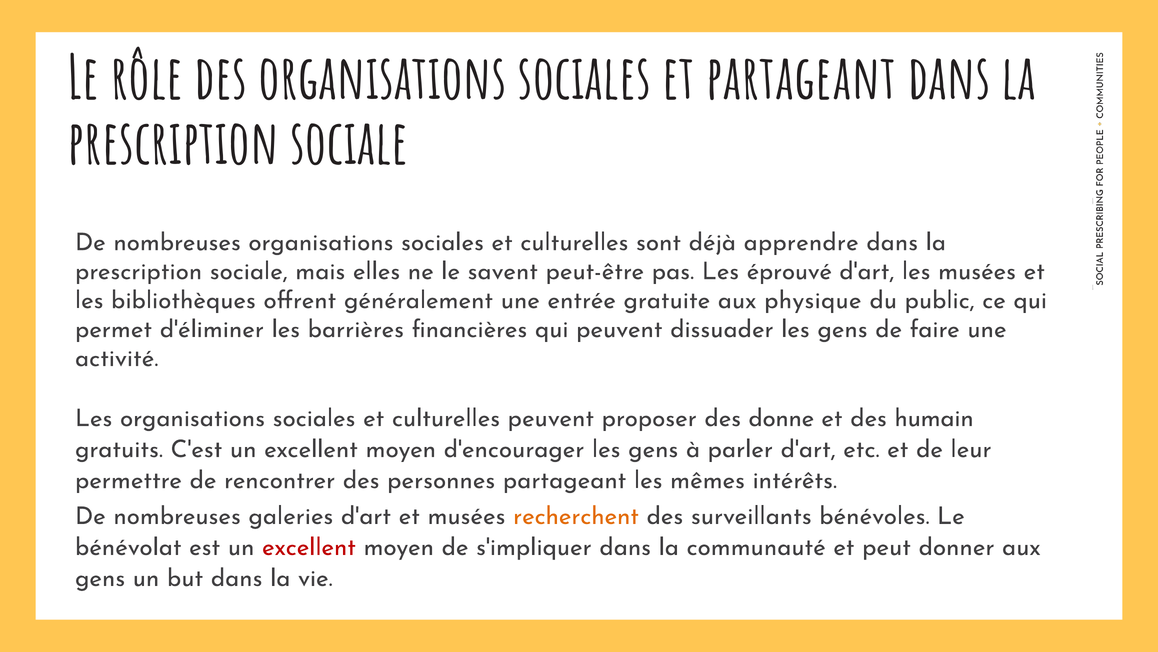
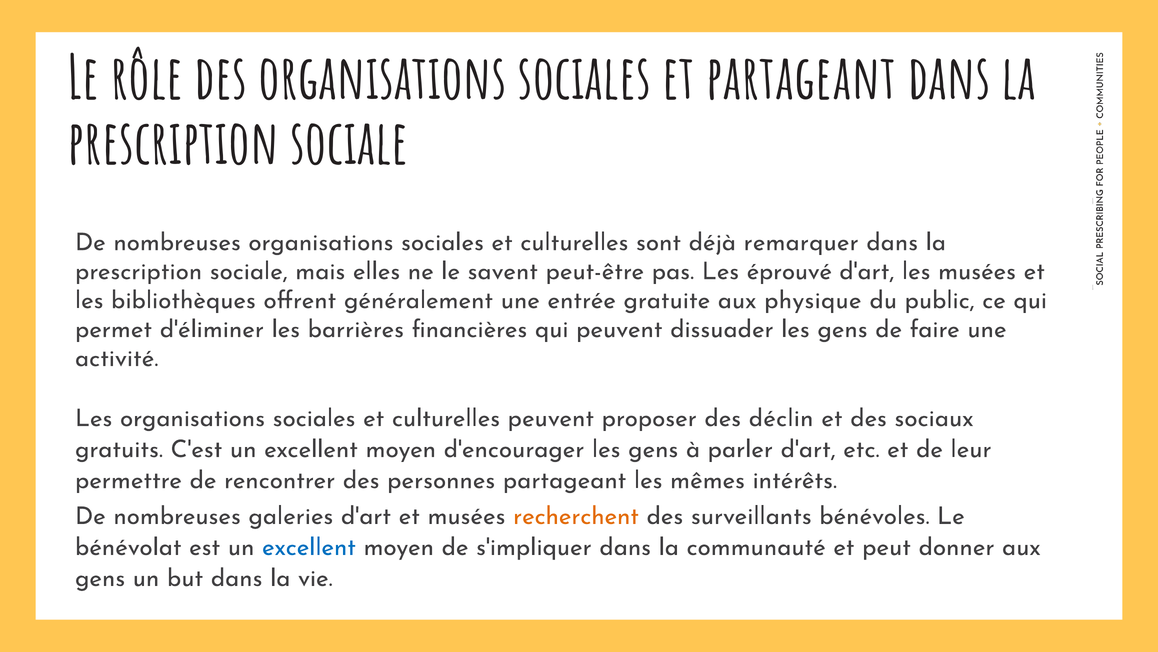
apprendre: apprendre -> remarquer
donne: donne -> déclin
humain: humain -> sociaux
excellent at (309, 546) colour: red -> blue
